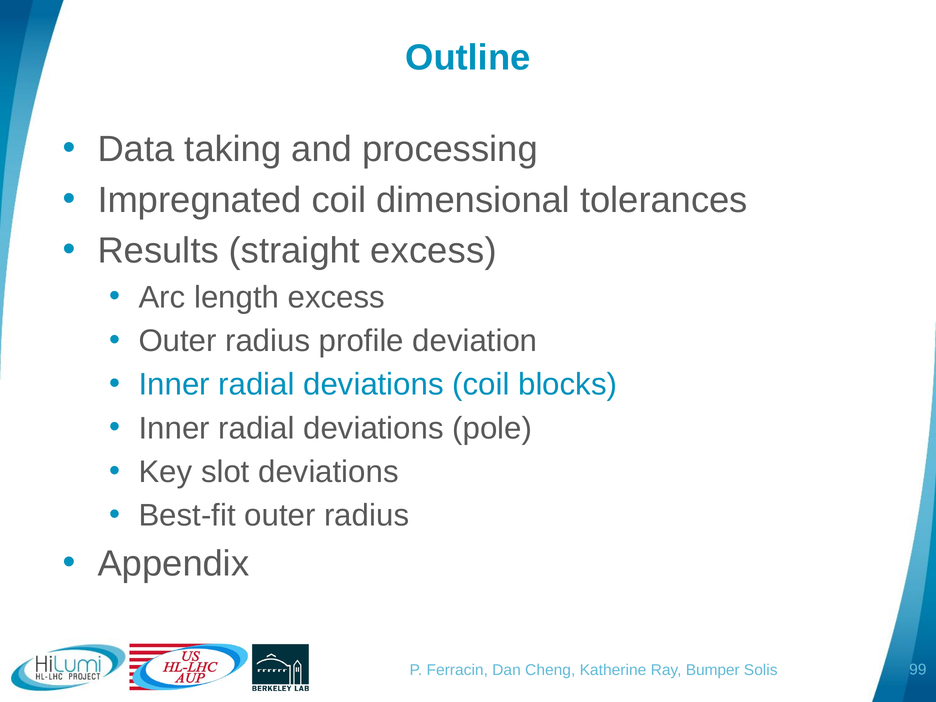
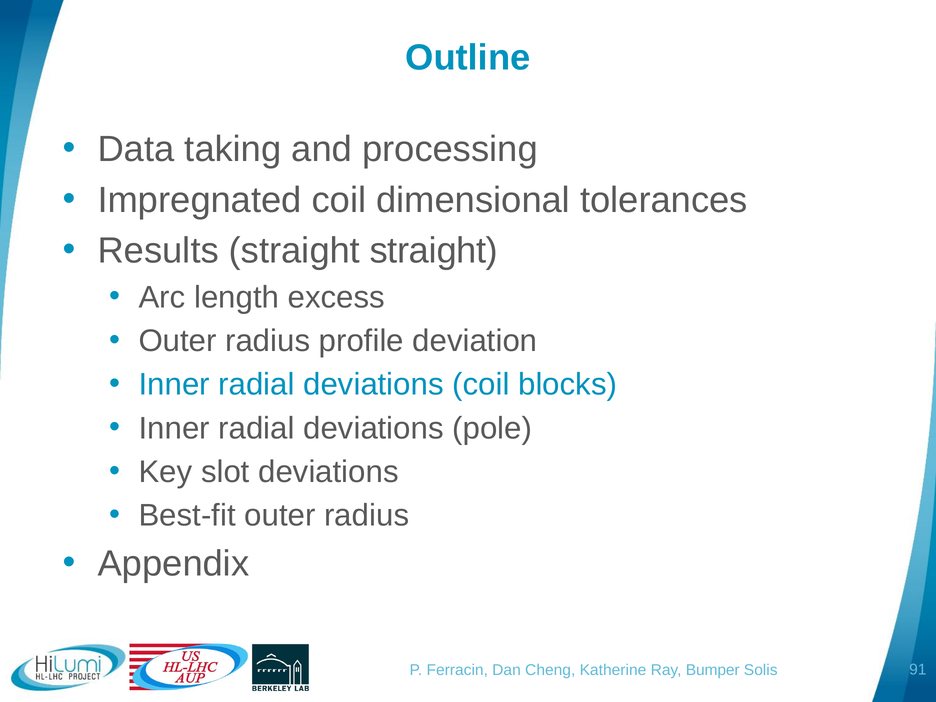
straight excess: excess -> straight
99: 99 -> 91
